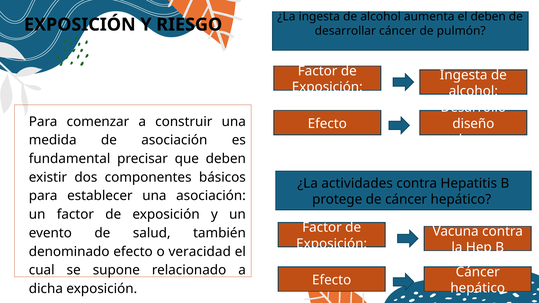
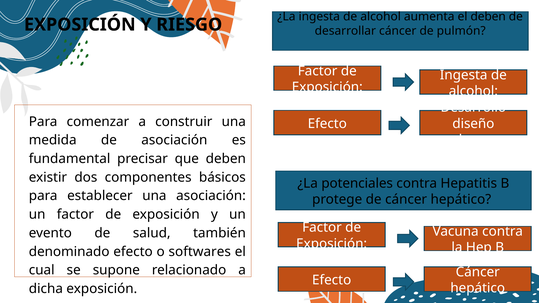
actividades: actividades -> potenciales
veracidad: veracidad -> softwares
